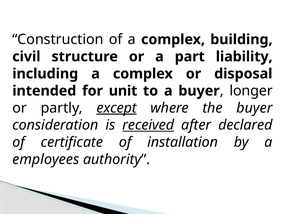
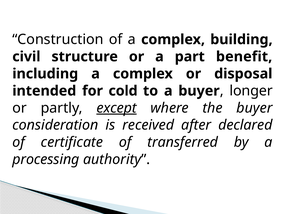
liability: liability -> benefit
unit: unit -> cold
received underline: present -> none
installation: installation -> transferred
employees: employees -> processing
